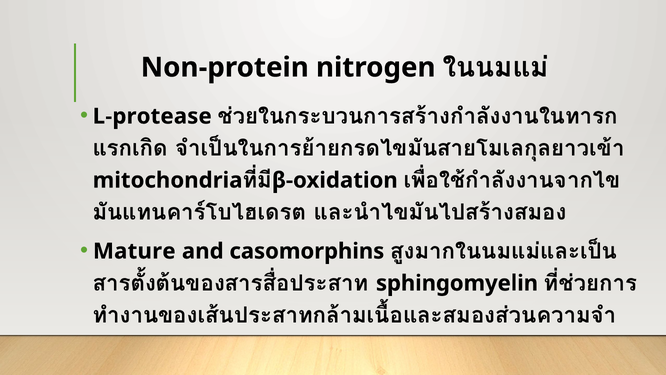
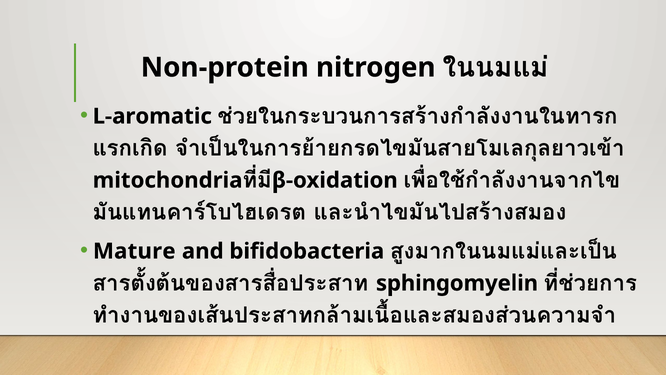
L-protease: L-protease -> L-aromatic
casomorphins: casomorphins -> bifidobacteria
